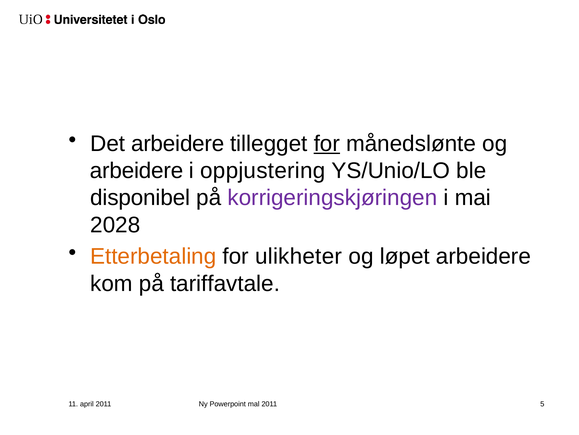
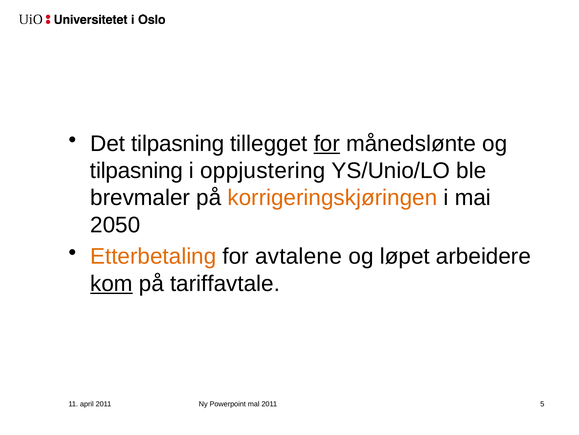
Det arbeidere: arbeidere -> tilpasning
arbeidere at (137, 170): arbeidere -> tilpasning
disponibel: disponibel -> brevmaler
korrigeringskjøringen colour: purple -> orange
2028: 2028 -> 2050
ulikheter: ulikheter -> avtalene
kom underline: none -> present
